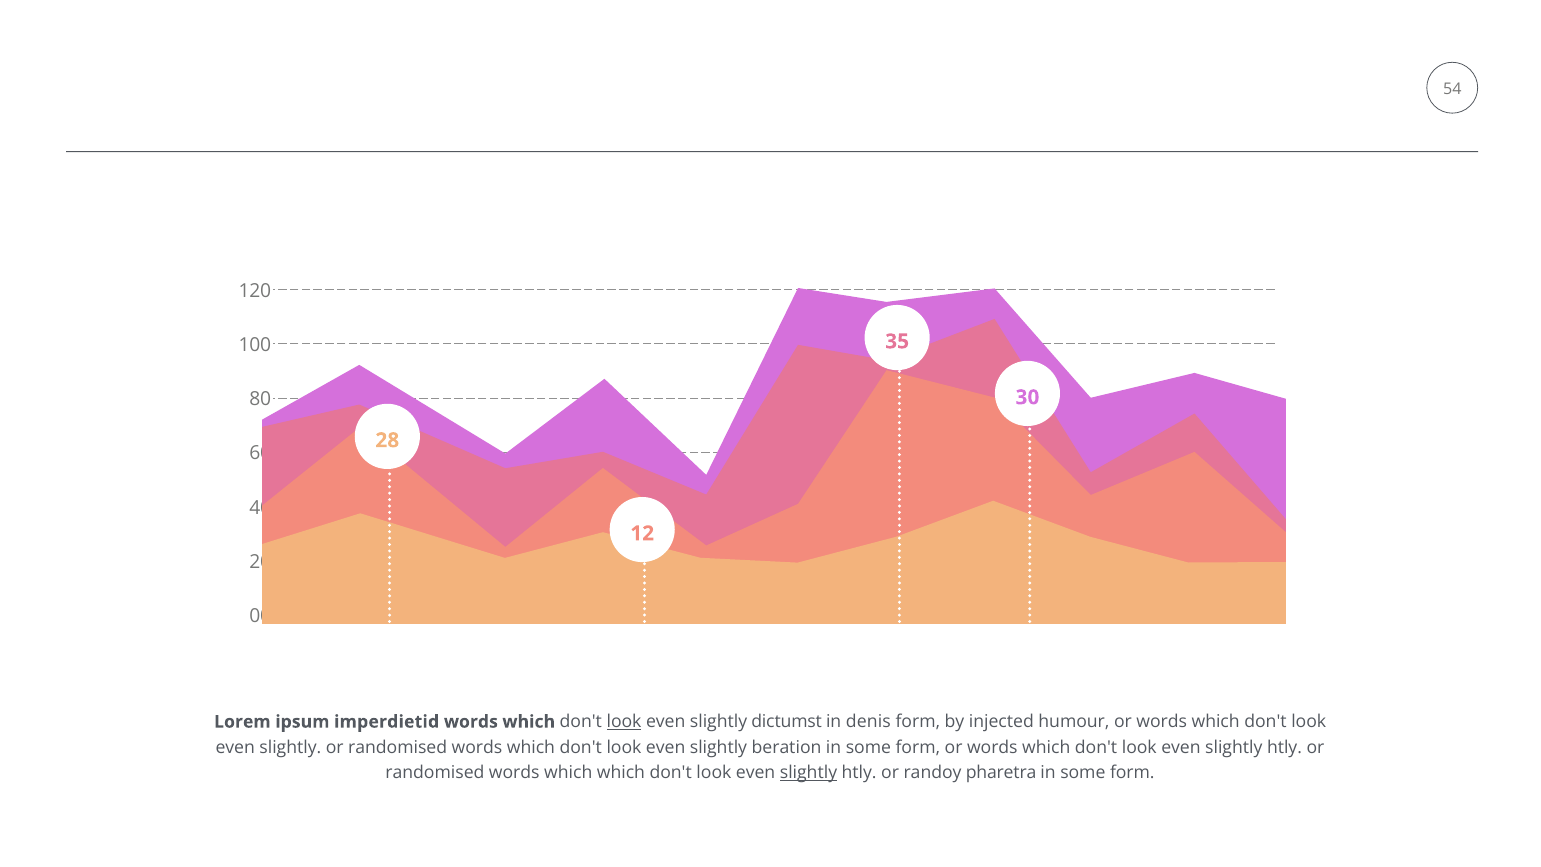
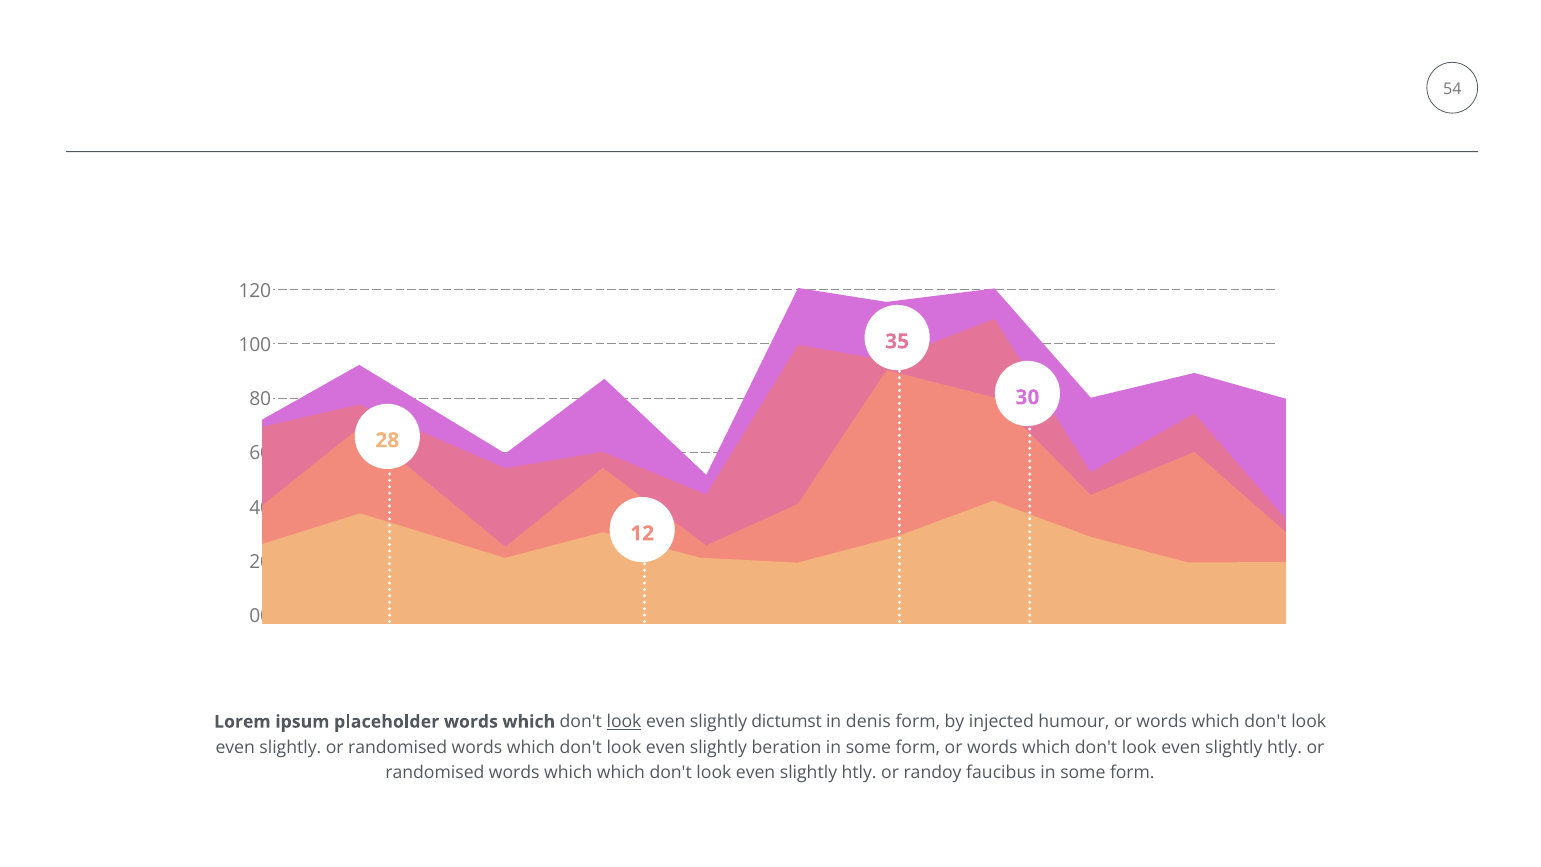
imperdietid: imperdietid -> placeholder
slightly at (808, 772) underline: present -> none
pharetra: pharetra -> faucibus
